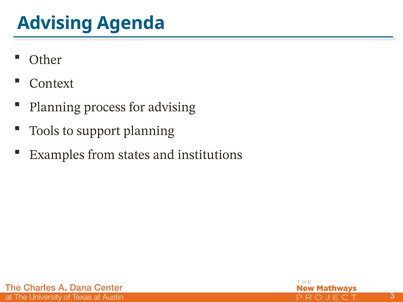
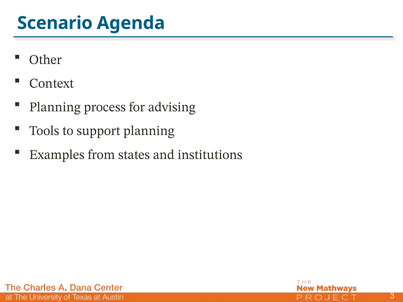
Advising at (55, 23): Advising -> Scenario
